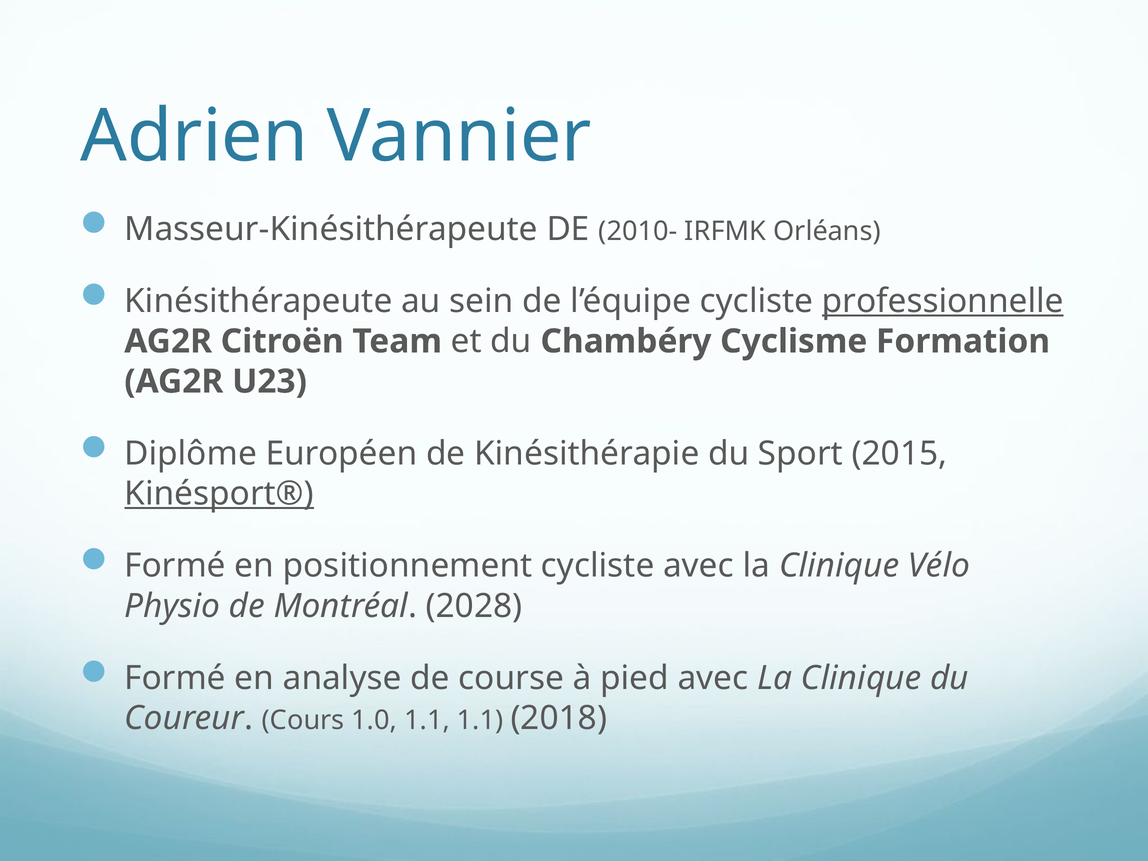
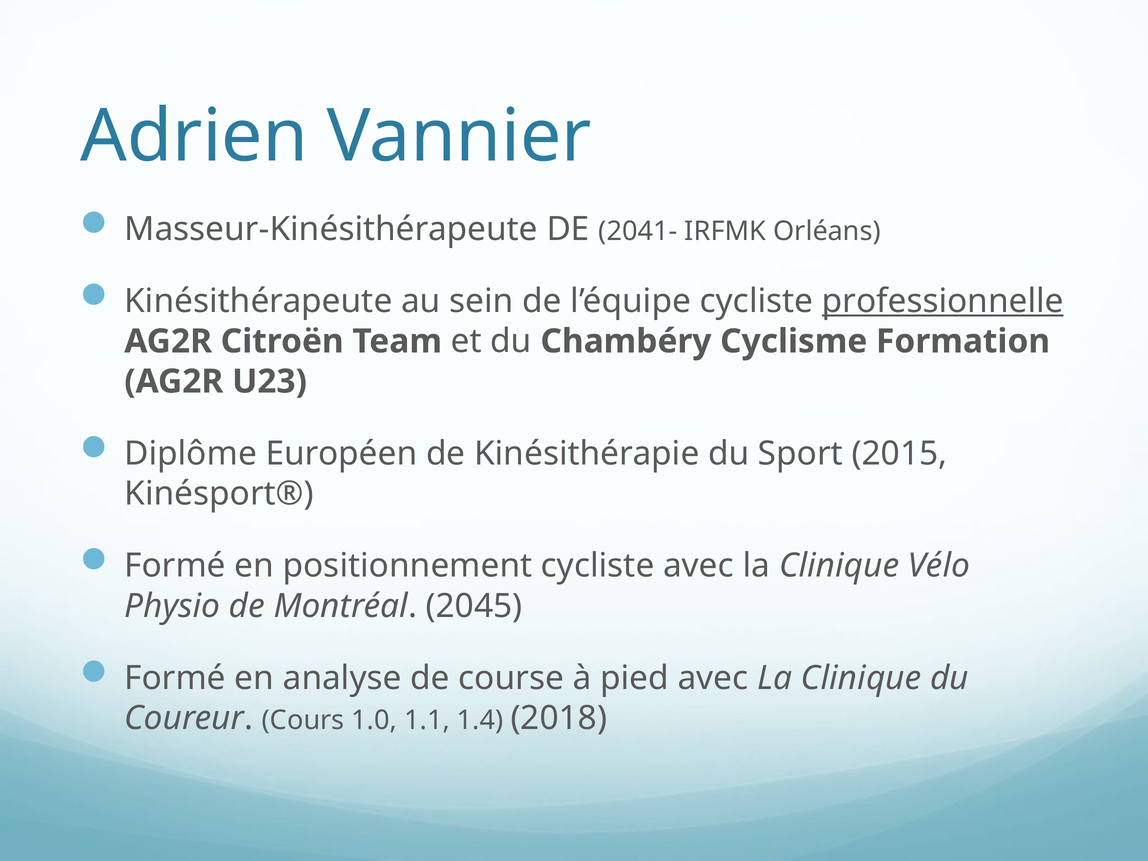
2010-: 2010- -> 2041-
Kinésport® underline: present -> none
2028: 2028 -> 2045
1.1 1.1: 1.1 -> 1.4
